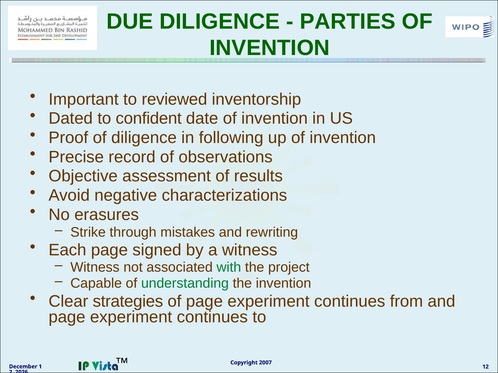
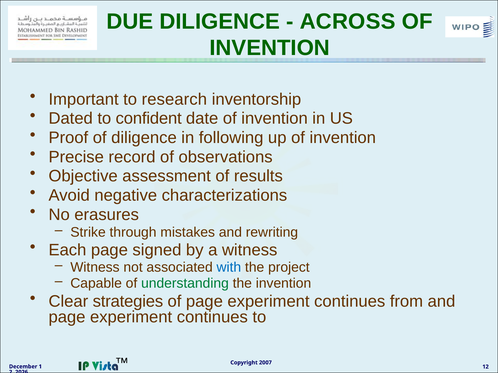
PARTIES: PARTIES -> ACROSS
reviewed: reviewed -> research
with colour: green -> blue
